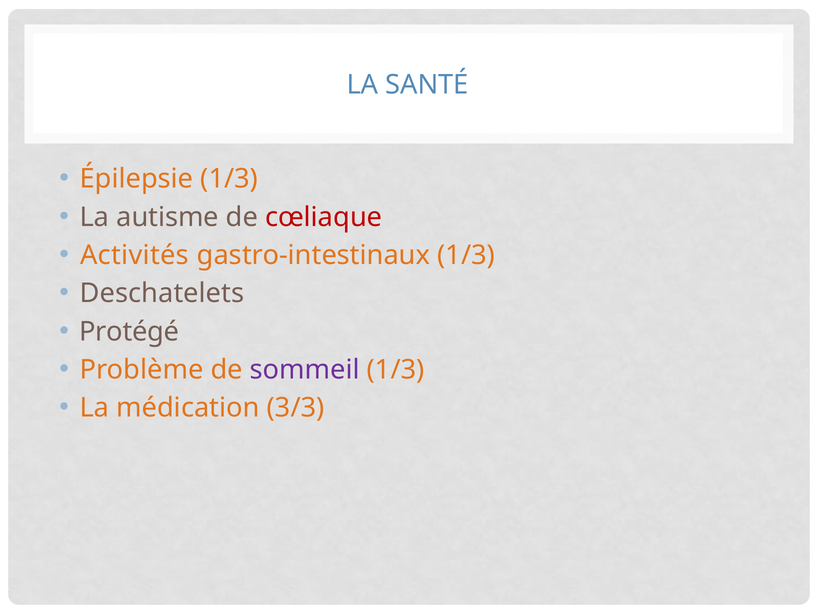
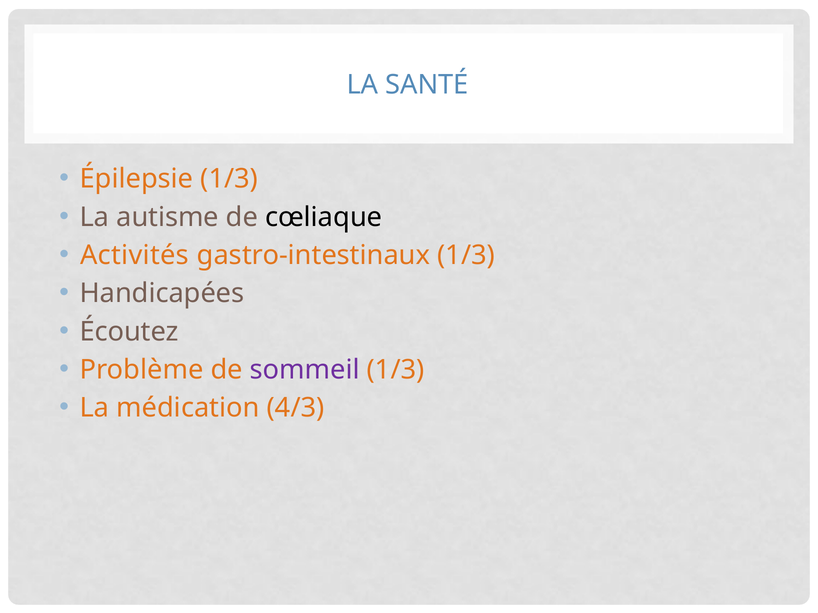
cœliaque colour: red -> black
Deschatelets: Deschatelets -> Handicapées
Protégé: Protégé -> Écoutez
3/3: 3/3 -> 4/3
